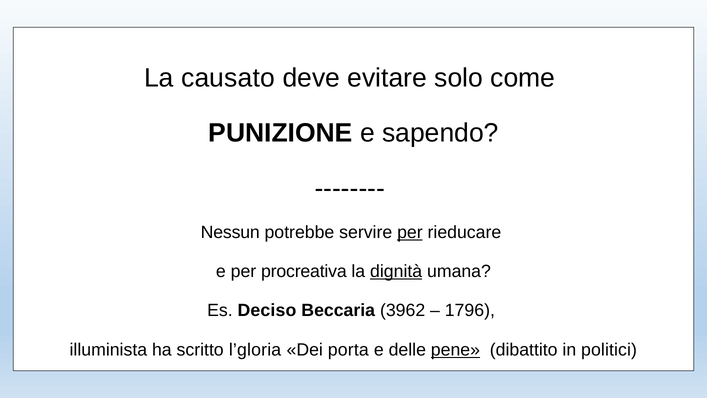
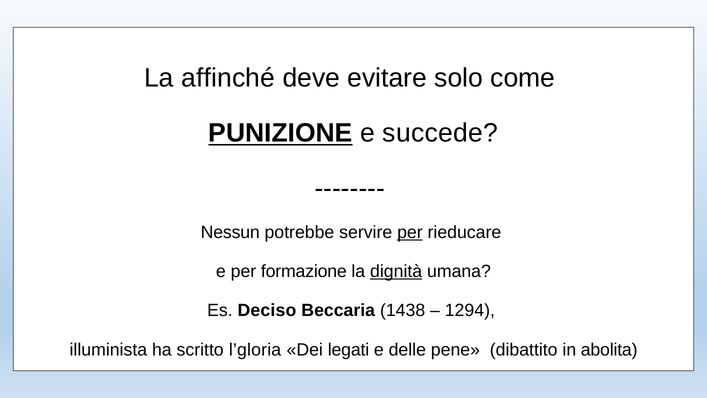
causato: causato -> affinché
PUNIZIONE underline: none -> present
sapendo: sapendo -> succede
procreativa: procreativa -> formazione
3962: 3962 -> 1438
1796: 1796 -> 1294
porta: porta -> legati
pene underline: present -> none
politici: politici -> abolita
